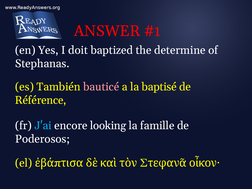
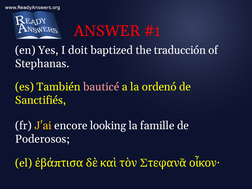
determine: determine -> traducción
baptisé: baptisé -> ordenó
Référence: Référence -> Sanctifiés
J'ai colour: light blue -> yellow
